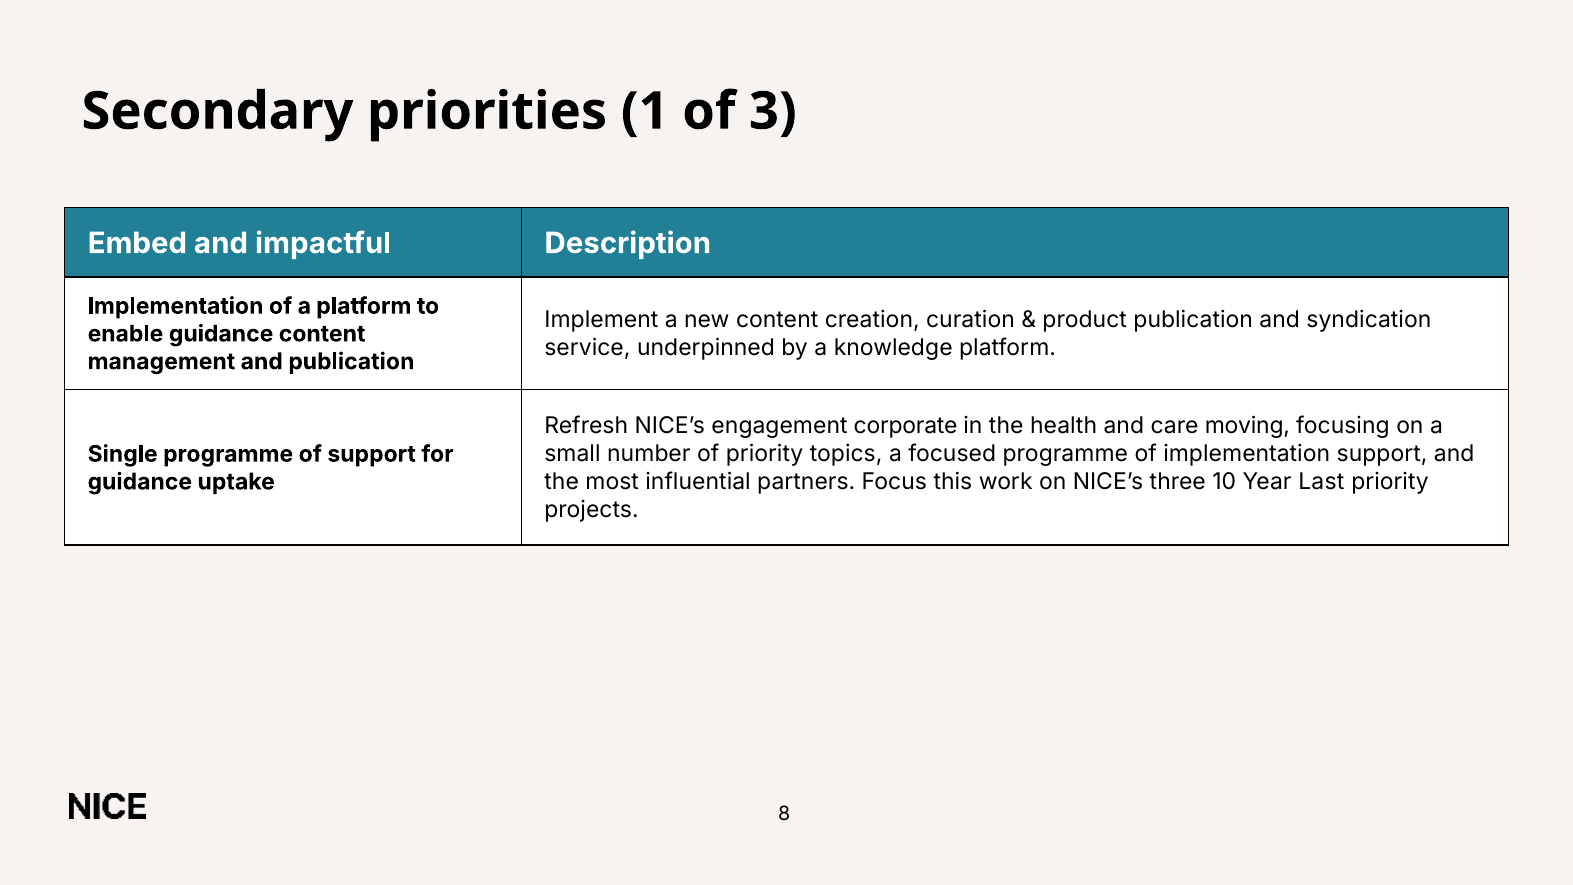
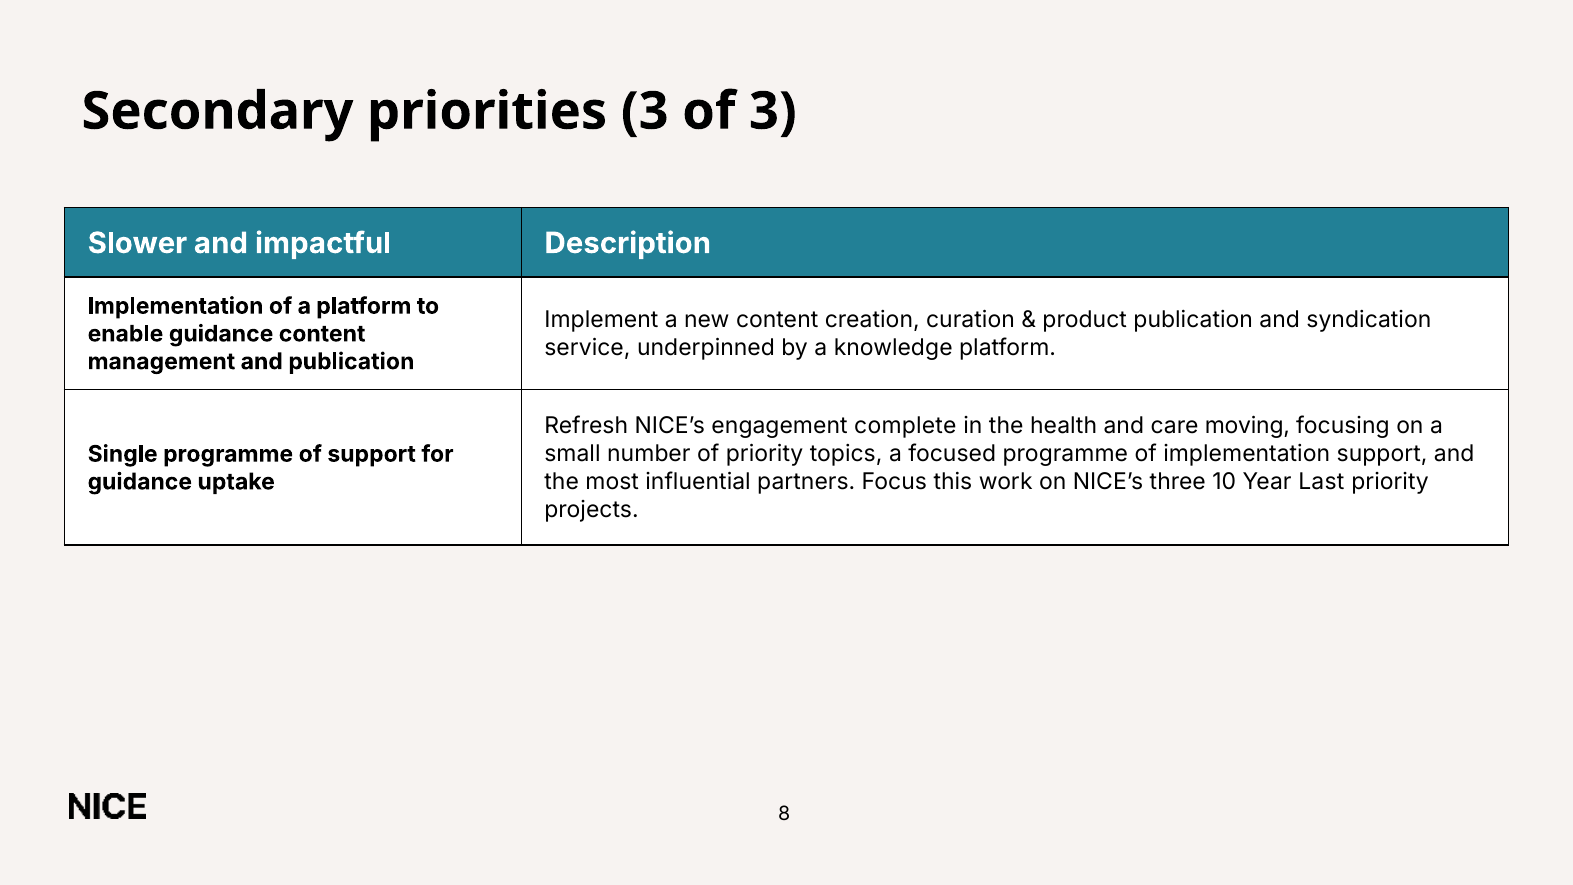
priorities 1: 1 -> 3
Embed: Embed -> Slower
corporate: corporate -> complete
